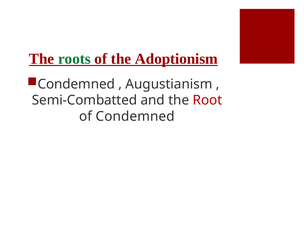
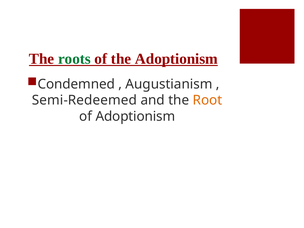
Semi-Combatted: Semi-Combatted -> Semi-Redeemed
Root colour: red -> orange
of Condemned: Condemned -> Adoptionism
